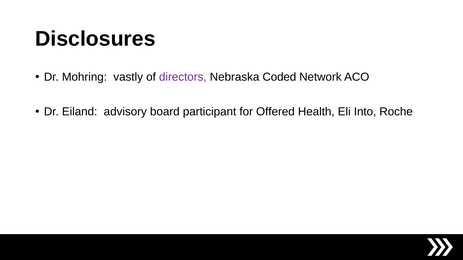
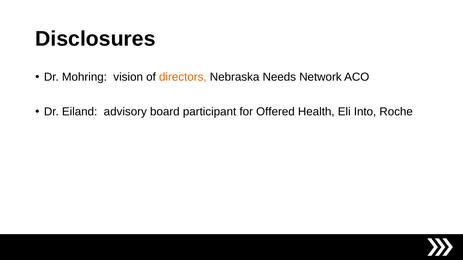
vastly: vastly -> vision
directors colour: purple -> orange
Coded: Coded -> Needs
